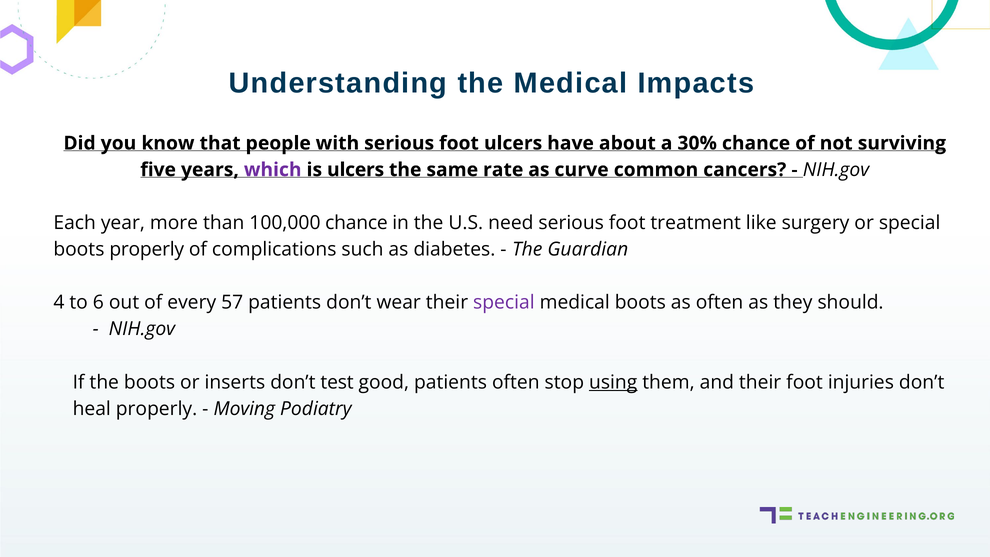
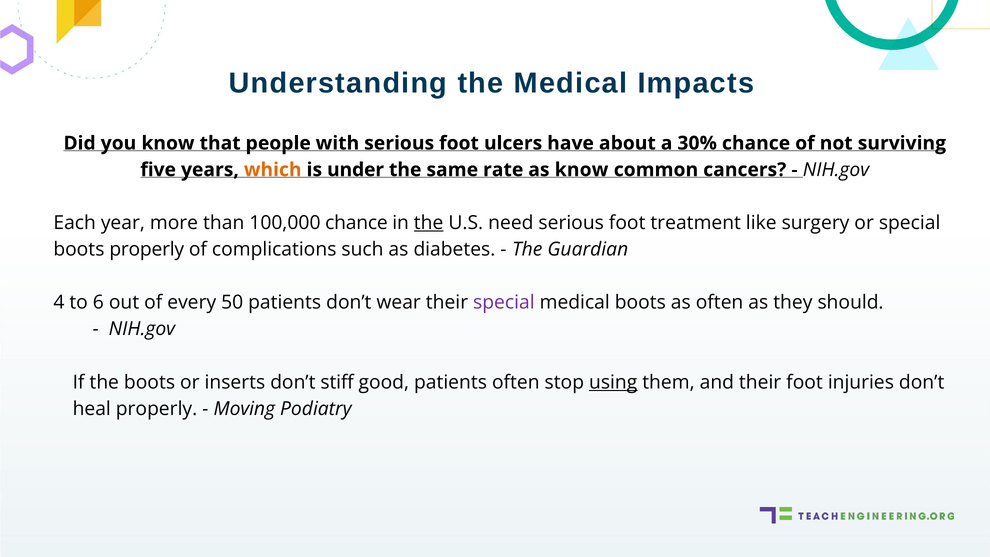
which colour: purple -> orange
is ulcers: ulcers -> under
as curve: curve -> know
the at (429, 223) underline: none -> present
57: 57 -> 50
test: test -> stiff
